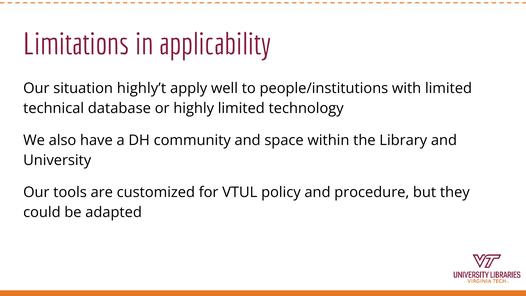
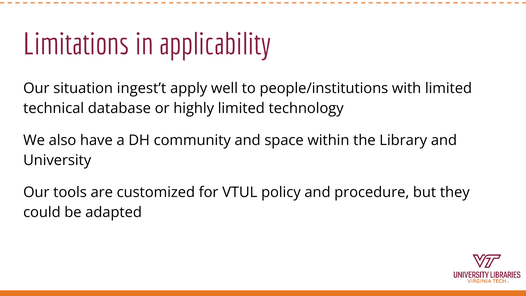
highly’t: highly’t -> ingest’t
